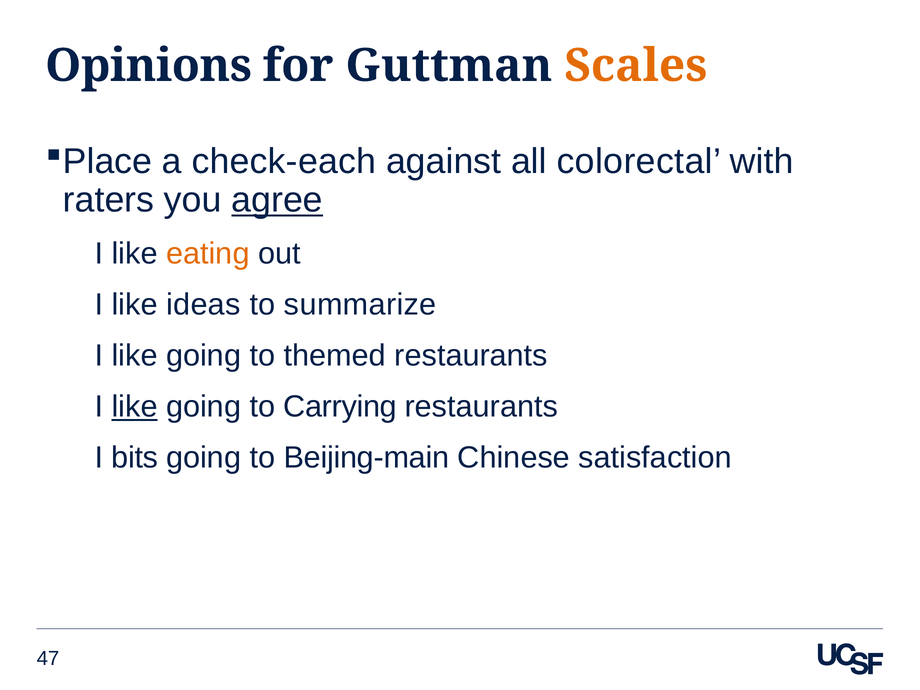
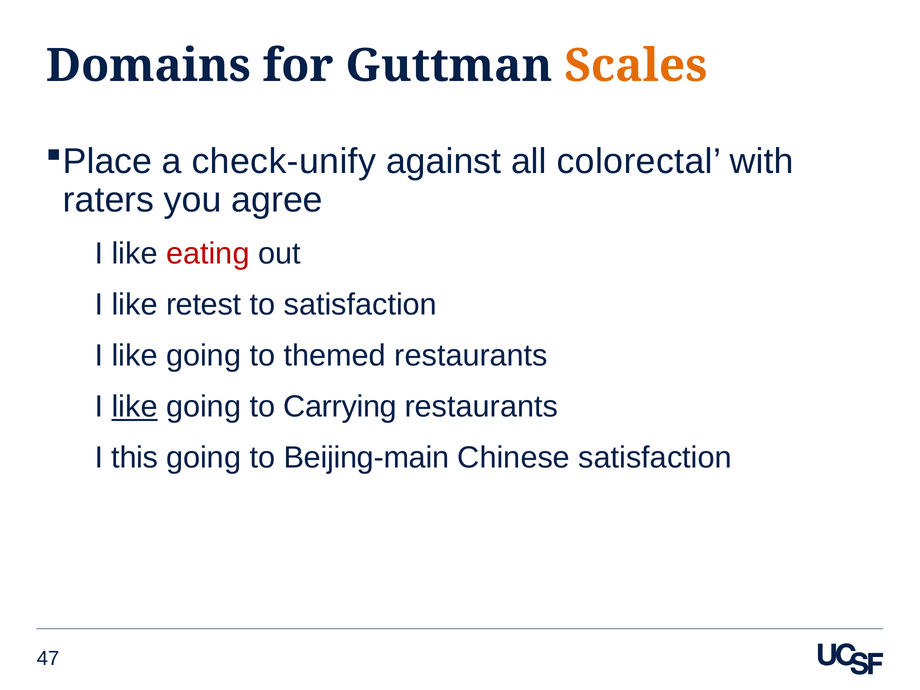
Opinions: Opinions -> Domains
check‐each: check‐each -> check‐unify
agree underline: present -> none
eating colour: orange -> red
ideas: ideas -> retest
to summarize: summarize -> satisfaction
bits: bits -> this
